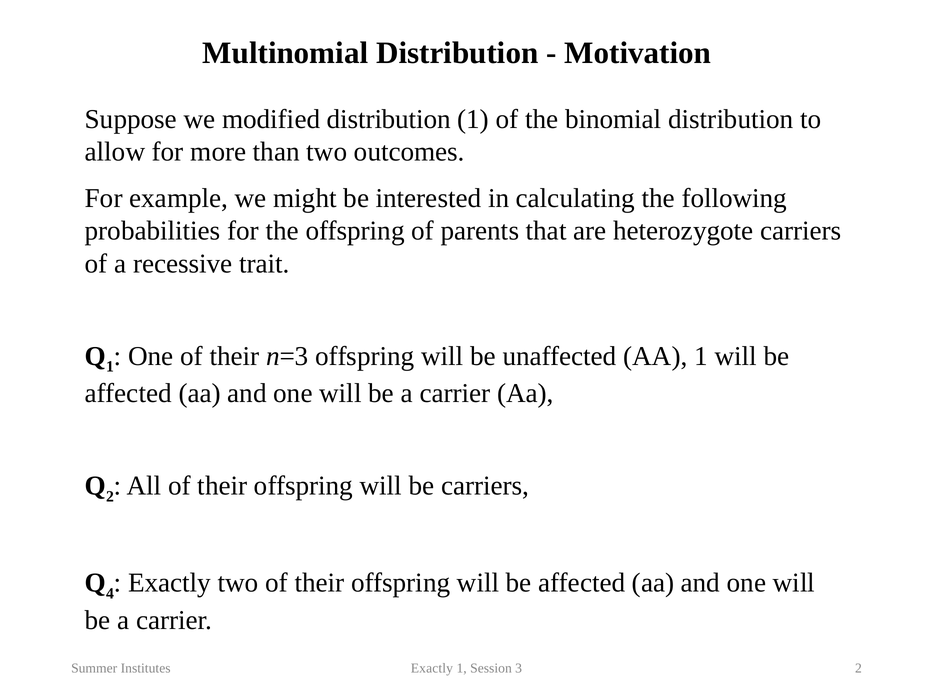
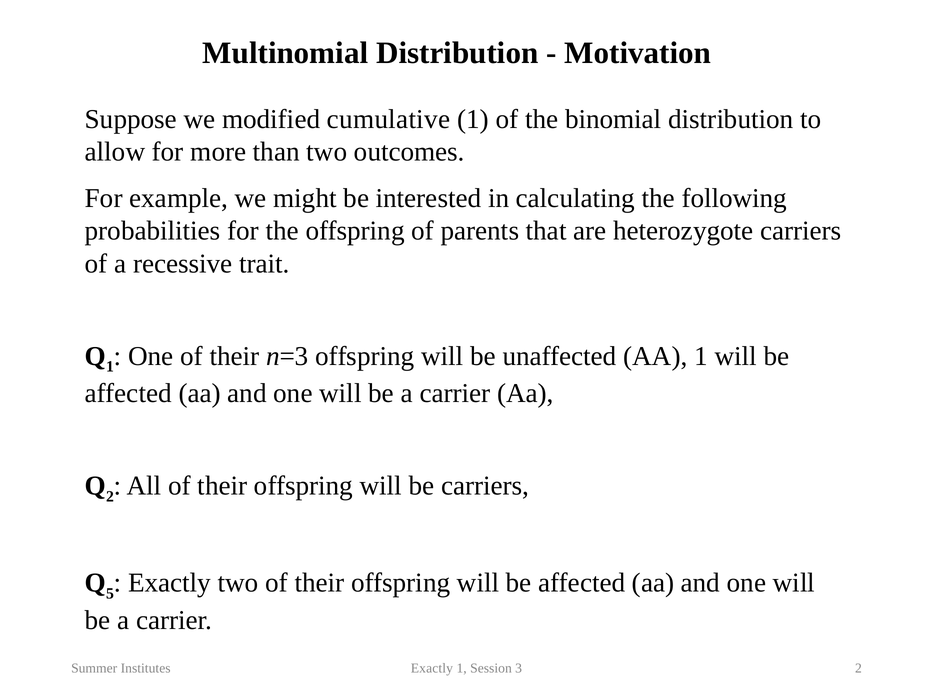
modified distribution: distribution -> cumulative
4: 4 -> 5
